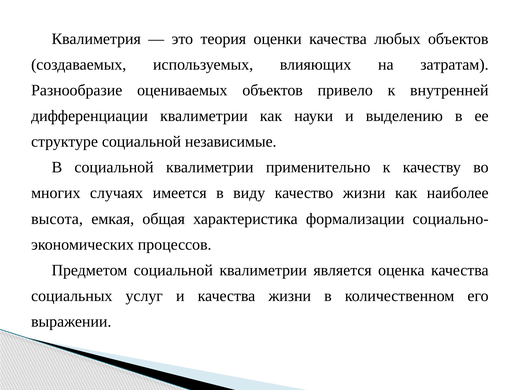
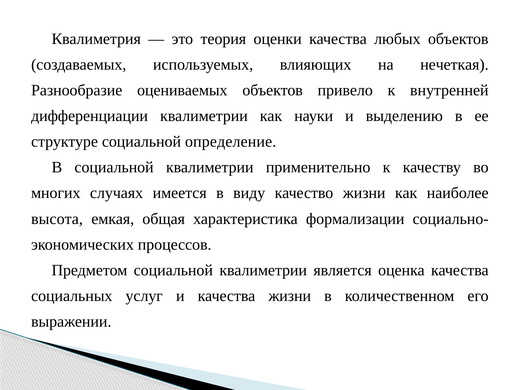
затратам: затратам -> нечеткая
независимые: независимые -> определение
